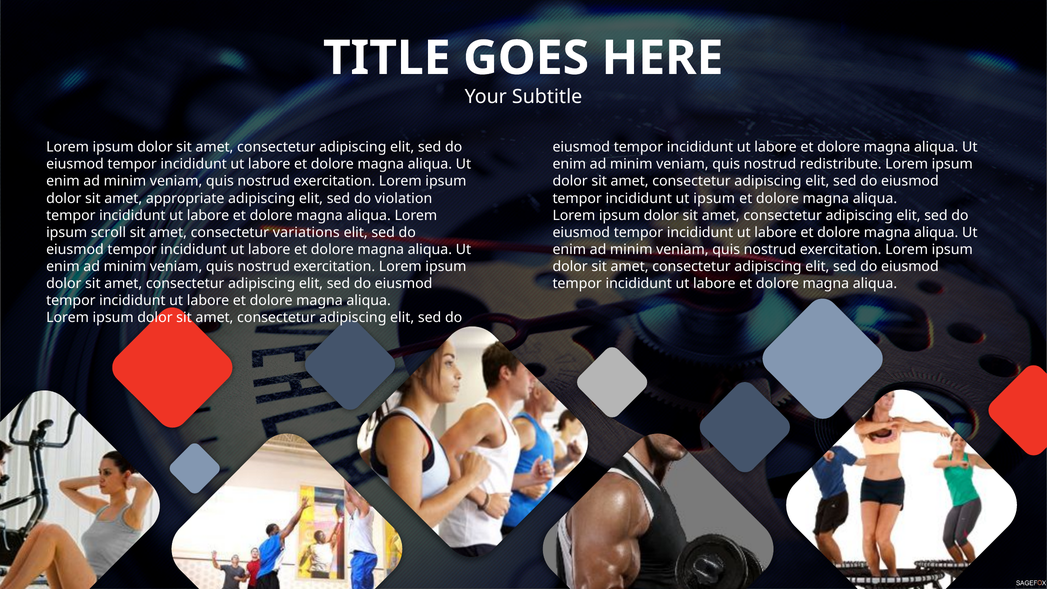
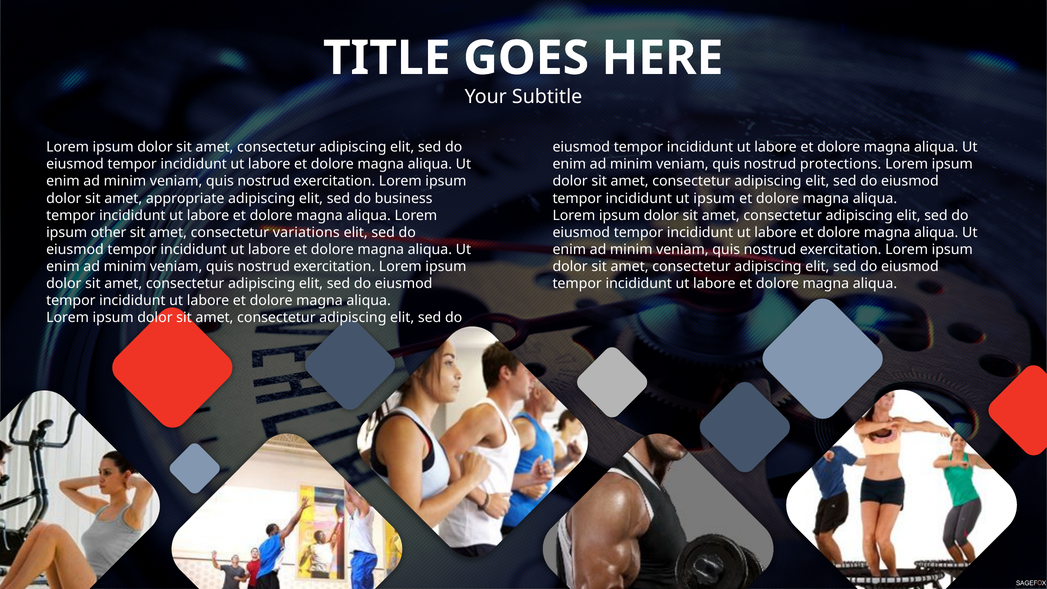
redistribute: redistribute -> protections
violation: violation -> business
scroll: scroll -> other
